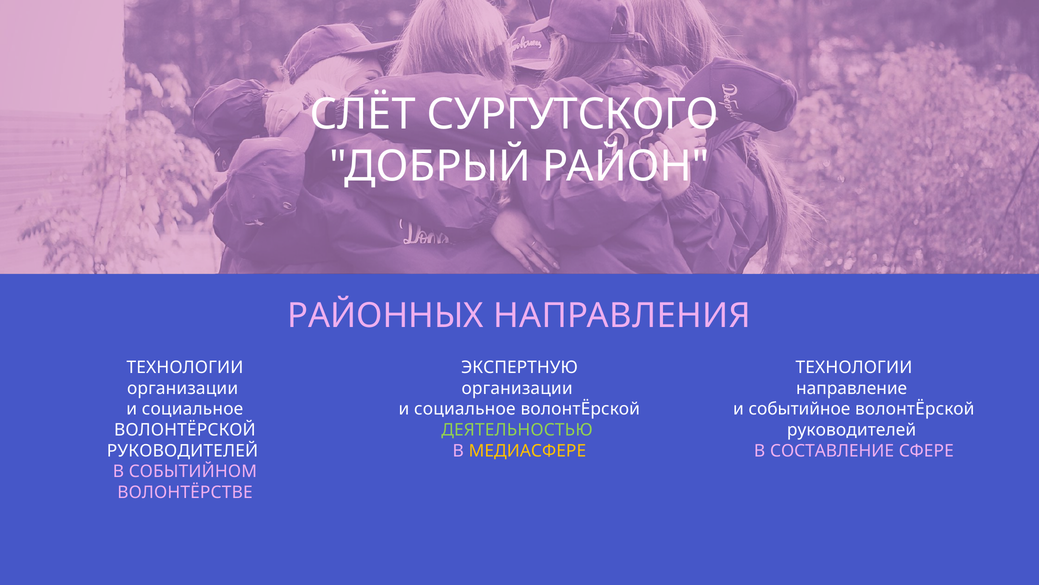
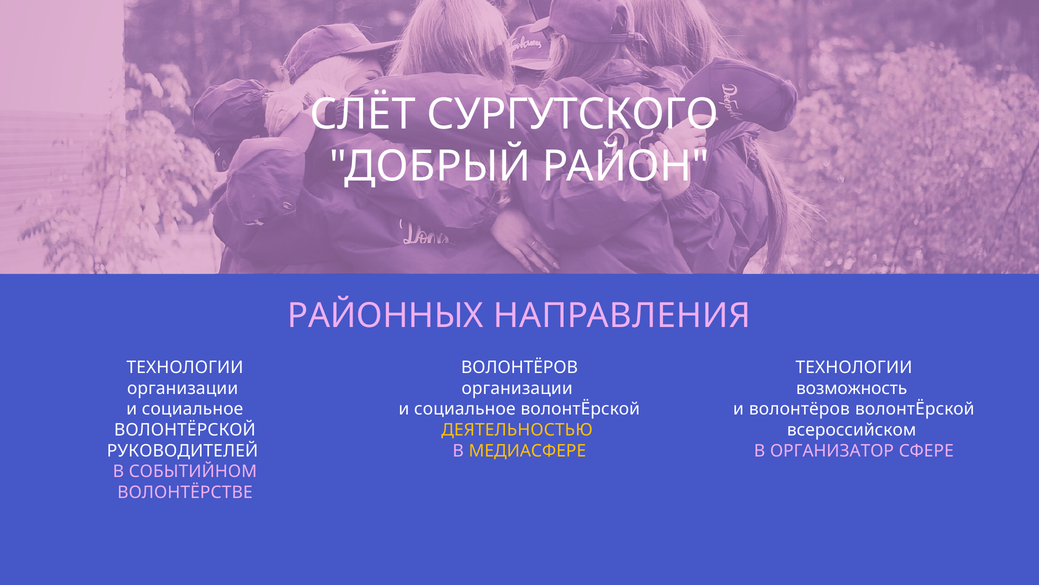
ЭКСПЕРТНУЮ at (519, 367): ЭКСПЕРТНУЮ -> ВОЛОНТЁРОВ
направление: направление -> возможность
и событийное: событийное -> волонтёров
ДЕЯТЕЛЬНОСТЬЮ colour: light green -> yellow
руководителей at (852, 430): руководителей -> всероссийском
СОСТАВЛЕНИЕ: СОСТАВЛЕНИЕ -> ОРГАНИЗАТОР
